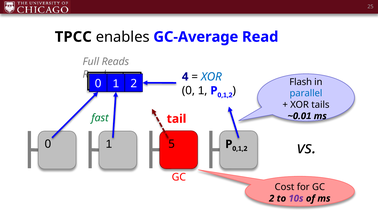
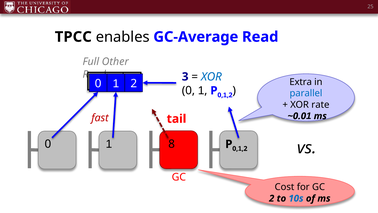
Reads: Reads -> Other
4: 4 -> 3
Flash: Flash -> Extra
tails: tails -> rate
fast colour: green -> red
5: 5 -> 8
10s colour: purple -> blue
